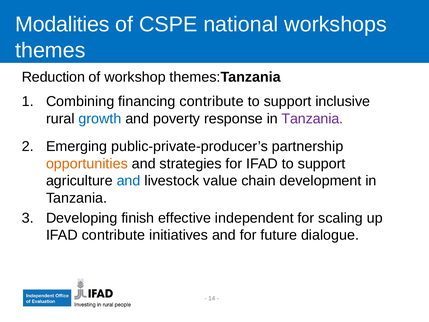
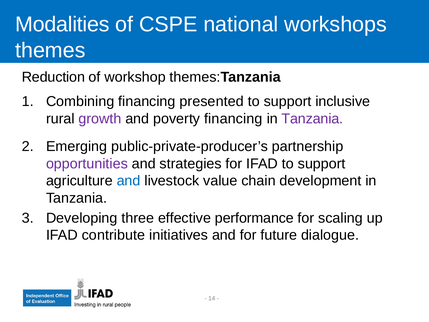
financing contribute: contribute -> presented
growth colour: blue -> purple
poverty response: response -> financing
opportunities colour: orange -> purple
finish: finish -> three
independent: independent -> performance
